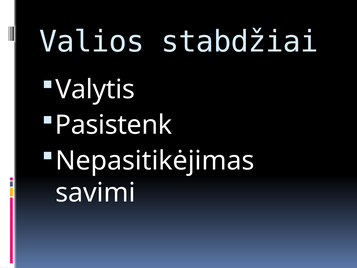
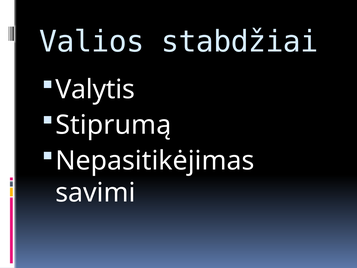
Pasistenk: Pasistenk -> Stiprumą
